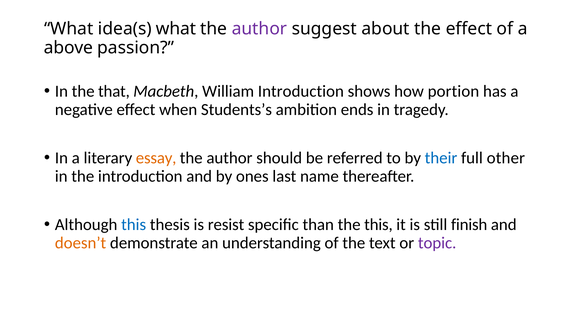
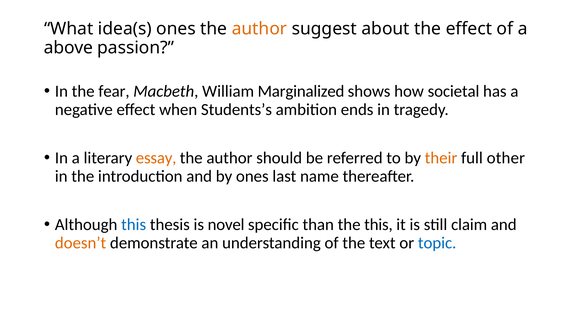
idea(s what: what -> ones
author at (259, 29) colour: purple -> orange
that: that -> fear
William Introduction: Introduction -> Marginalized
portion: portion -> societal
their colour: blue -> orange
resist: resist -> novel
finish: finish -> claim
topic colour: purple -> blue
